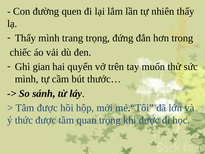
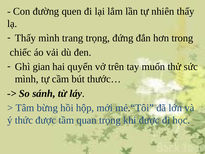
Tâm được: được -> bừng
